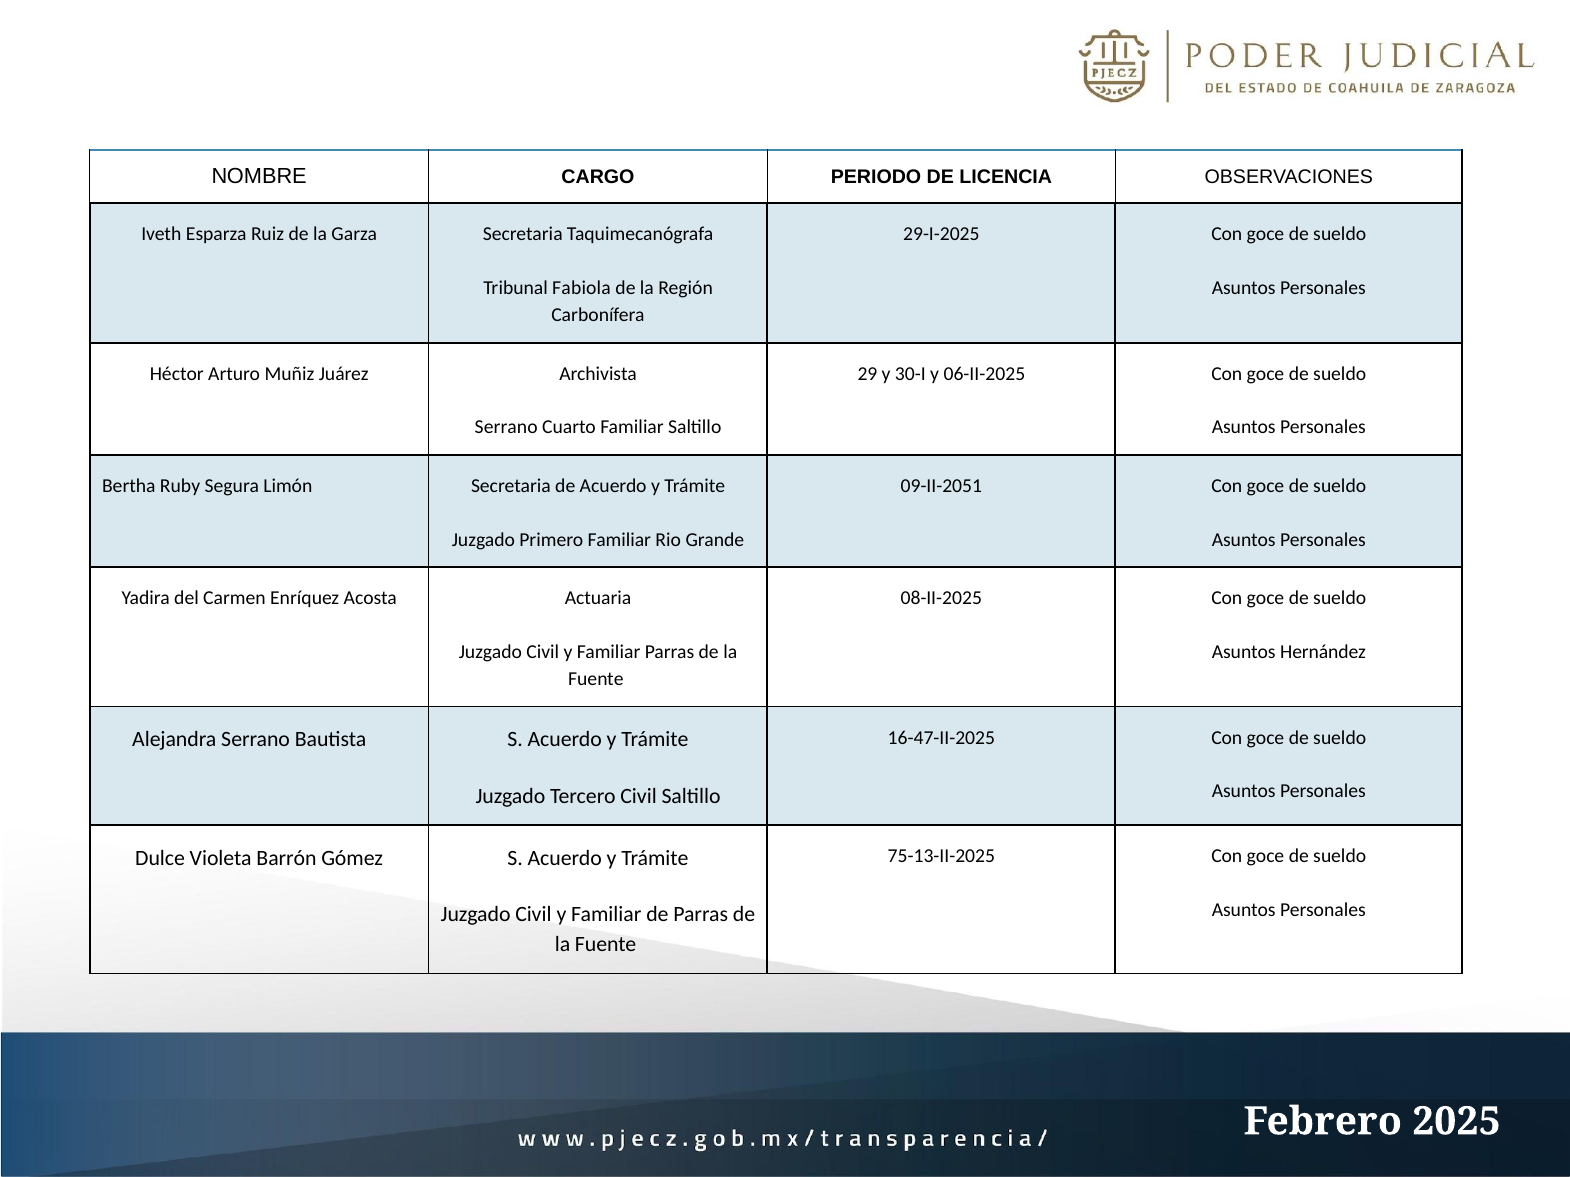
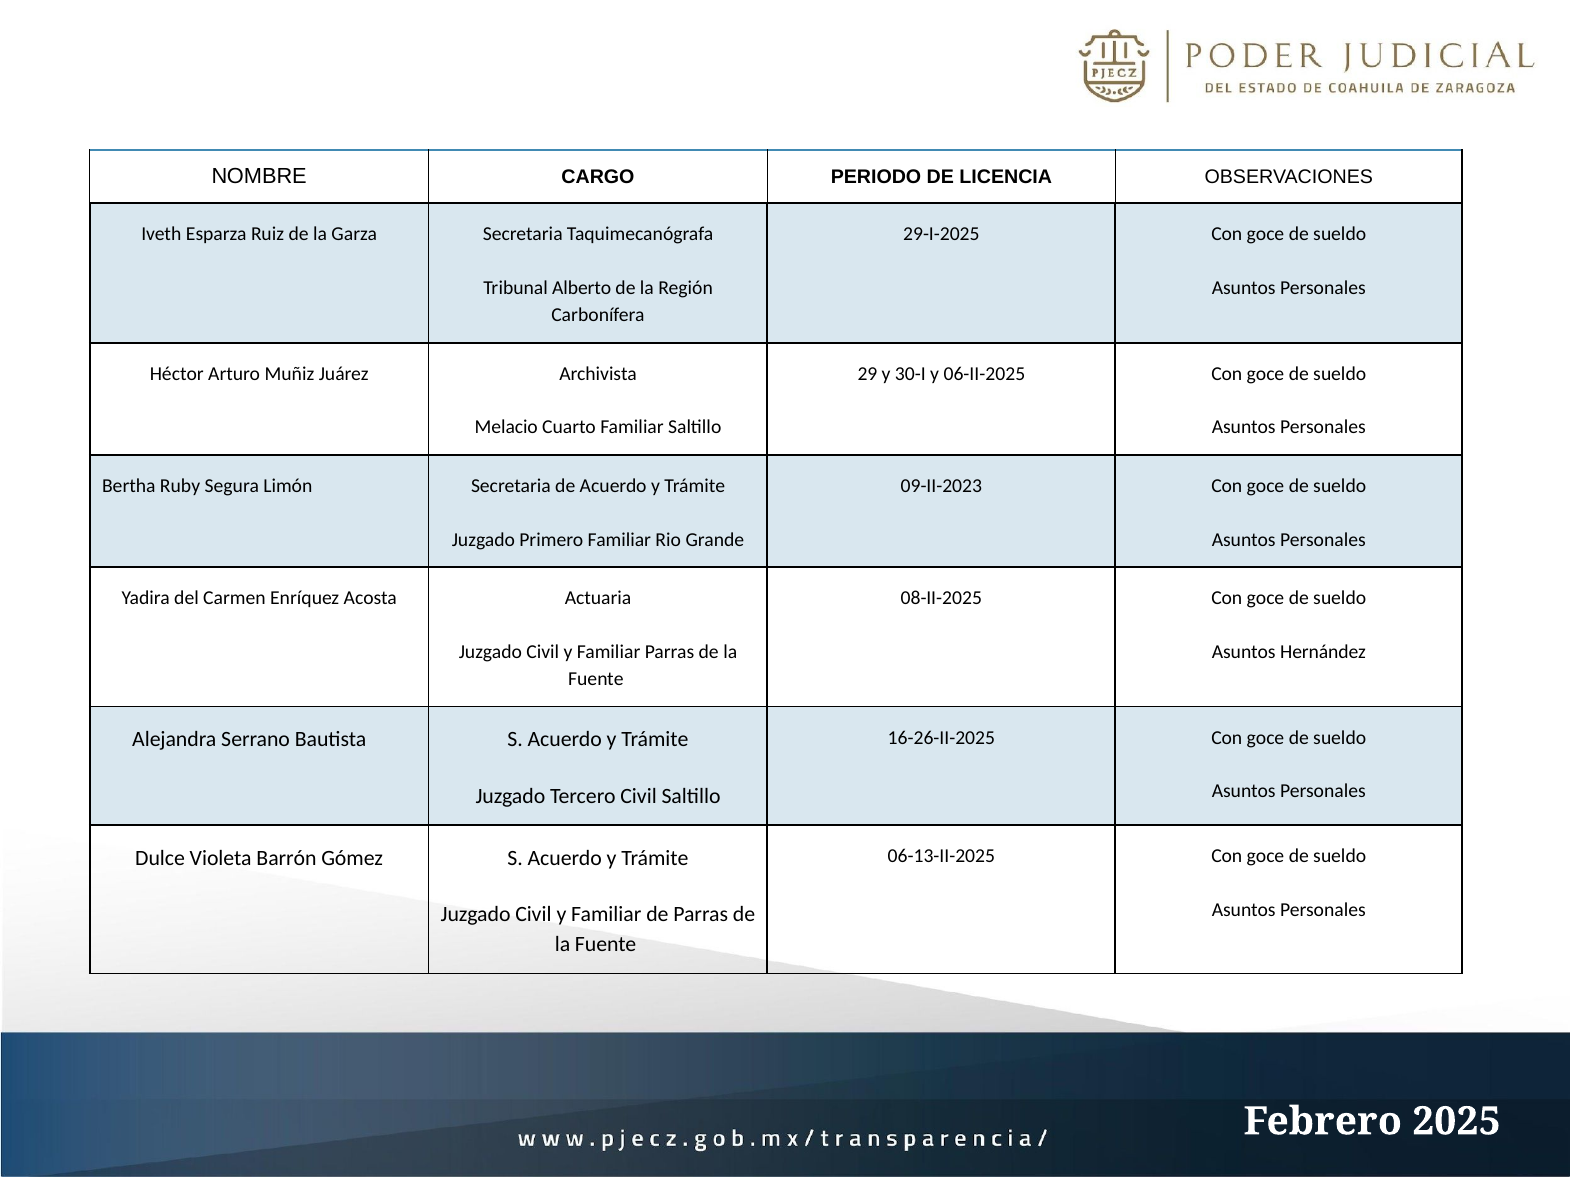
Fabiola: Fabiola -> Alberto
Serrano at (506, 428): Serrano -> Melacio
09-II-2051: 09-II-2051 -> 09-II-2023
16-47-II-2025: 16-47-II-2025 -> 16-26-II-2025
75-13-II-2025: 75-13-II-2025 -> 06-13-II-2025
